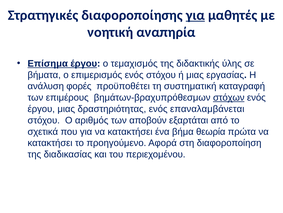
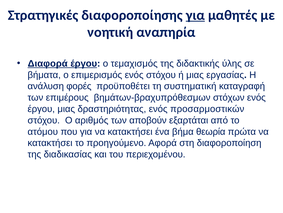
Επίσημα: Επίσημα -> Διαφορά
στόχων underline: present -> none
επαναλαμβάνεται: επαναλαμβάνεται -> προσαρμοστικών
σχετικά: σχετικά -> ατόμου
